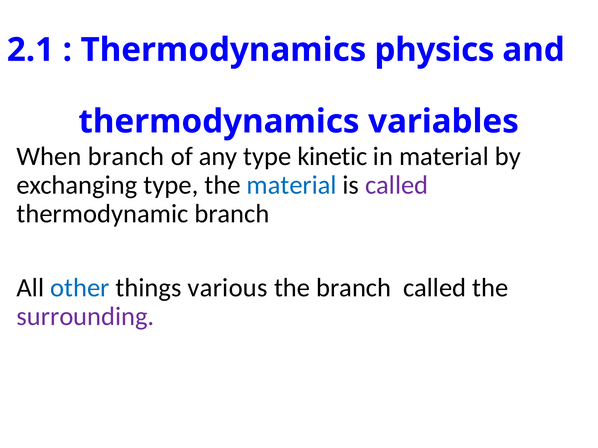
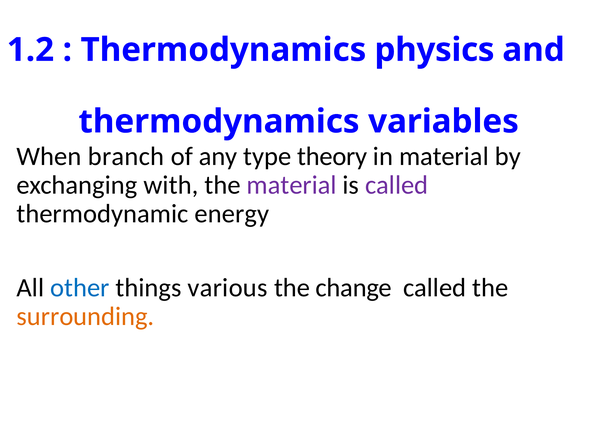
2.1: 2.1 -> 1.2
kinetic: kinetic -> theory
exchanging type: type -> with
material at (292, 185) colour: blue -> purple
thermodynamic branch: branch -> energy
the branch: branch -> change
surrounding colour: purple -> orange
